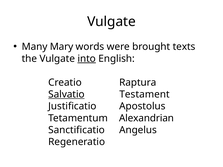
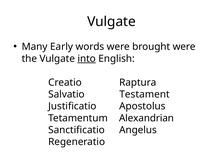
Mary: Mary -> Early
brought texts: texts -> were
Salvatio underline: present -> none
